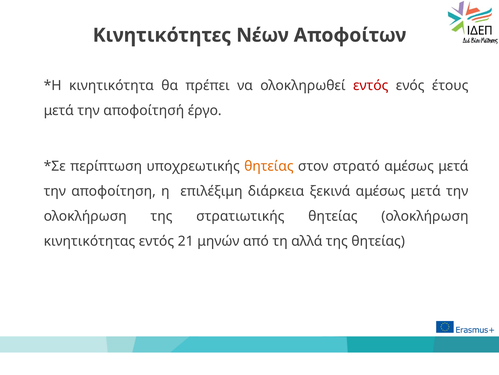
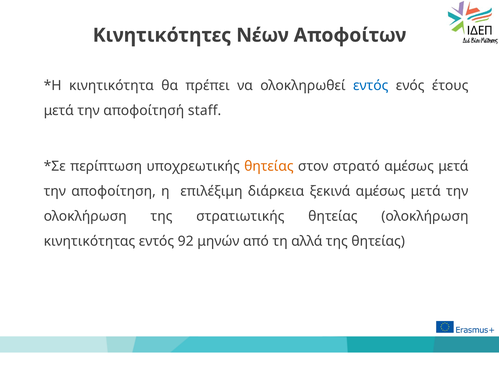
εντός at (371, 85) colour: red -> blue
έργο: έργο -> staff
21: 21 -> 92
